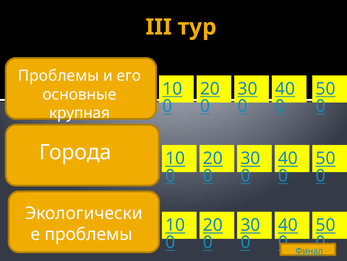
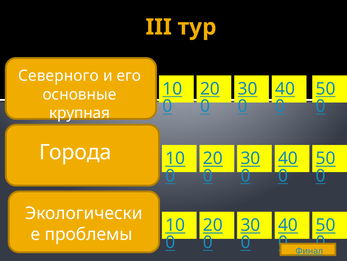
Проблемы at (58, 76): Проблемы -> Северного
